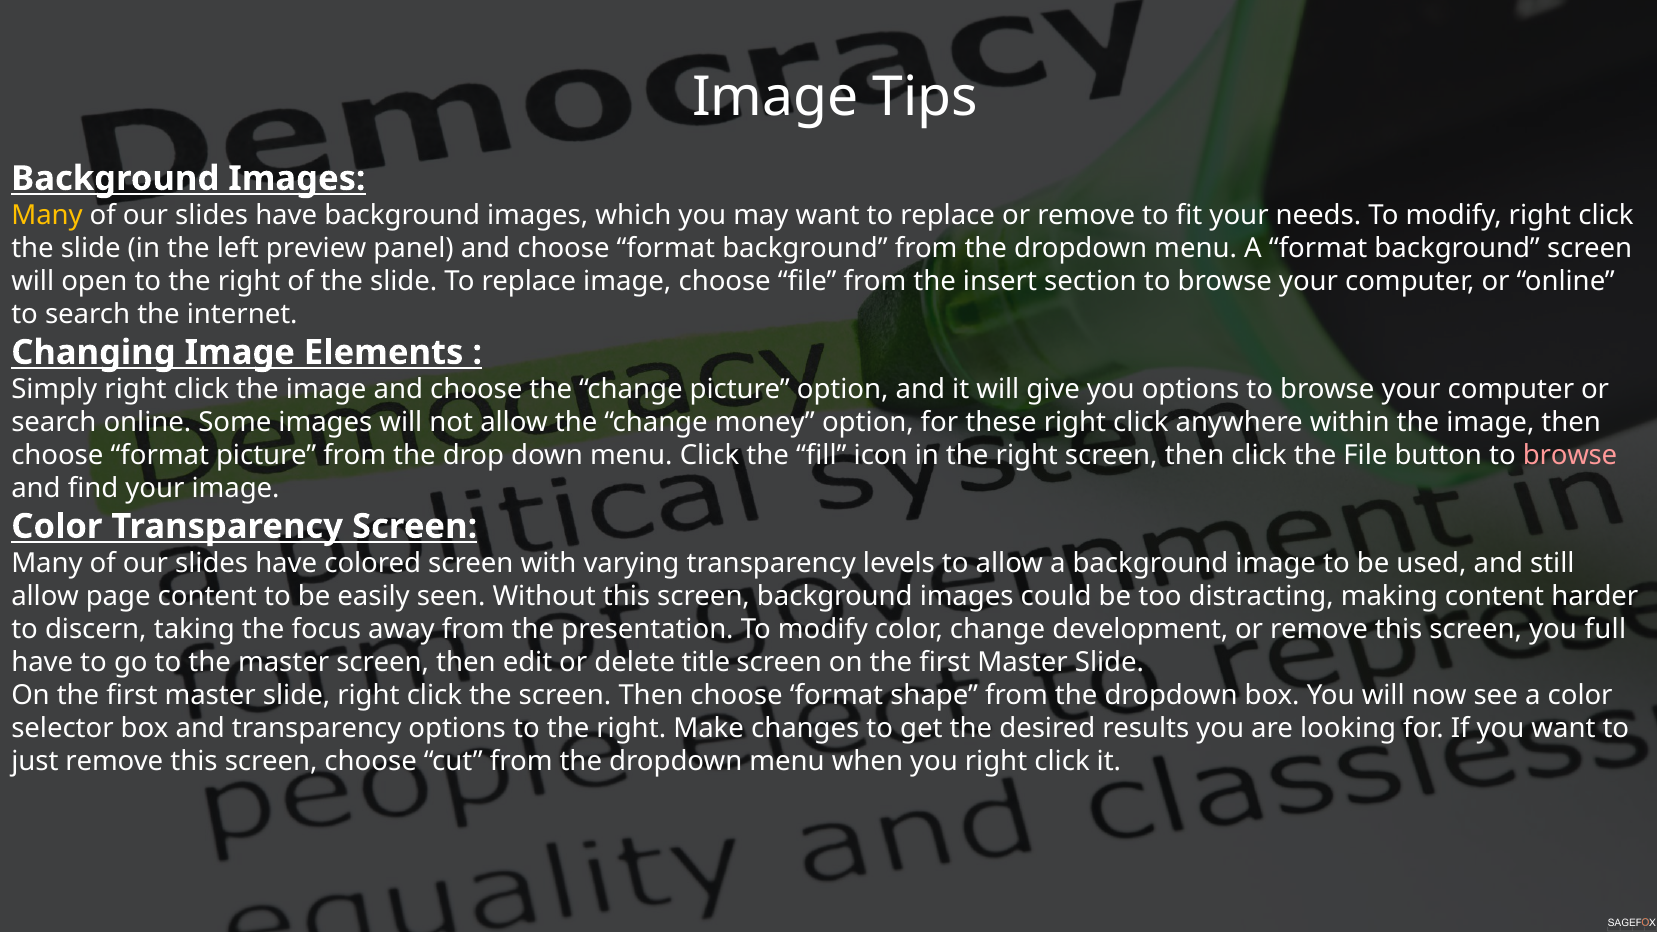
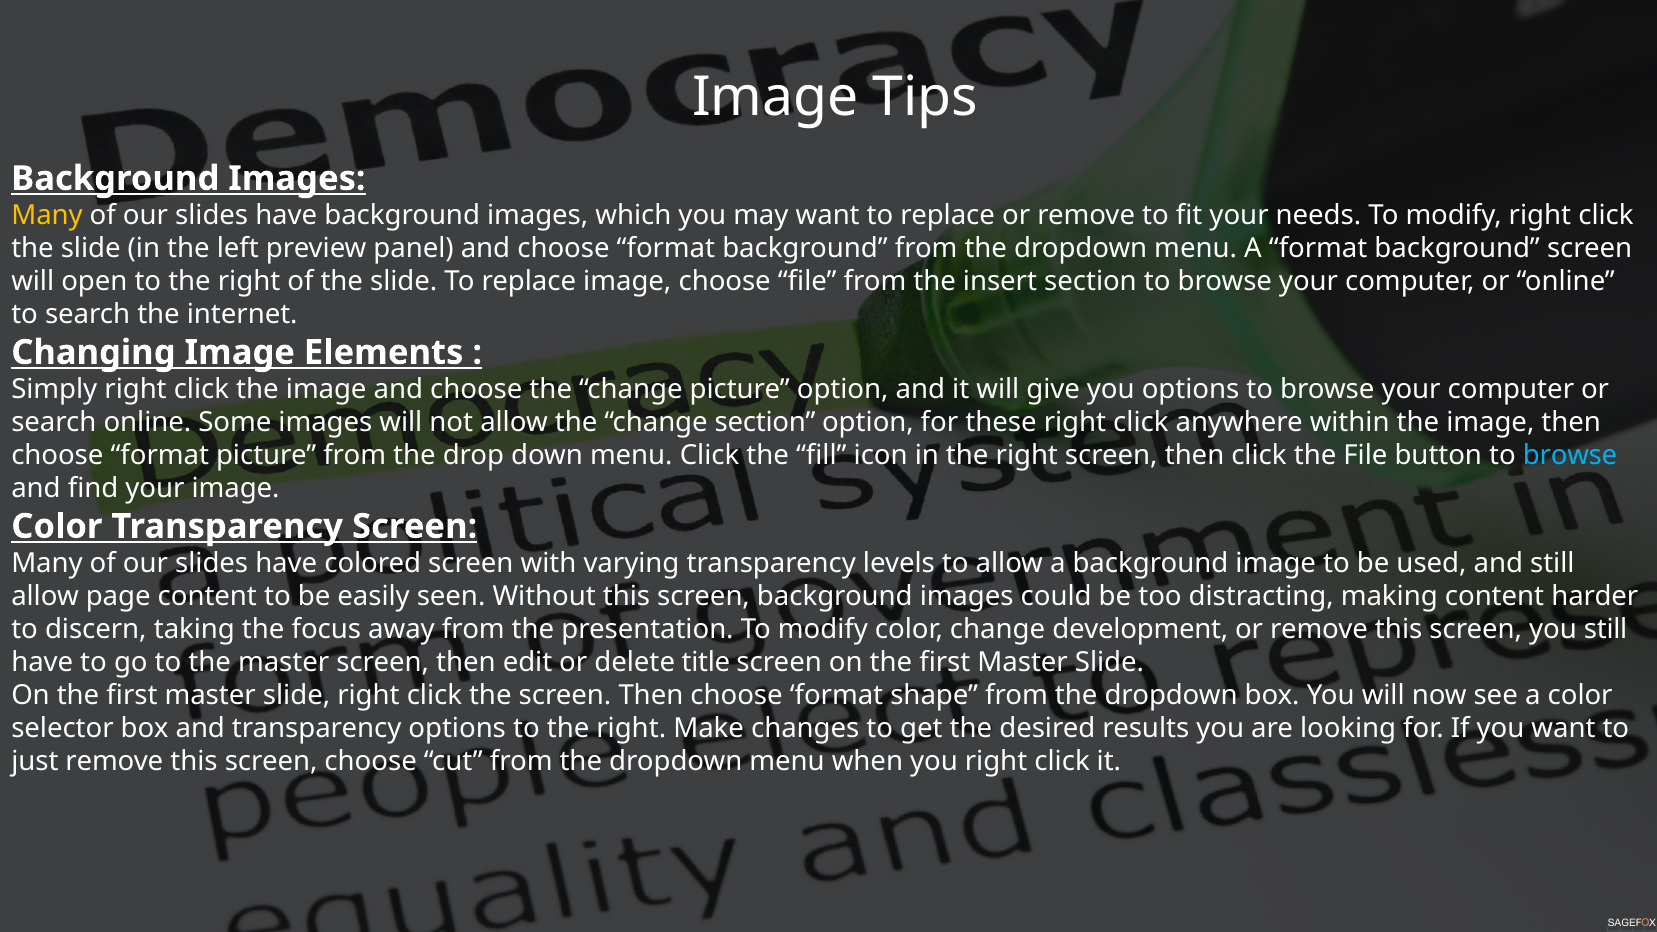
change money: money -> section
browse at (1570, 456) colour: pink -> light blue
you full: full -> still
